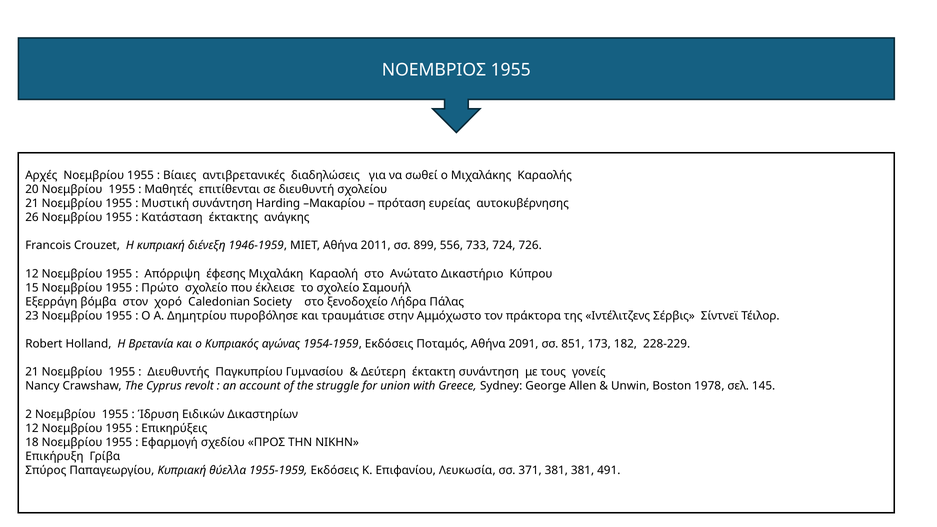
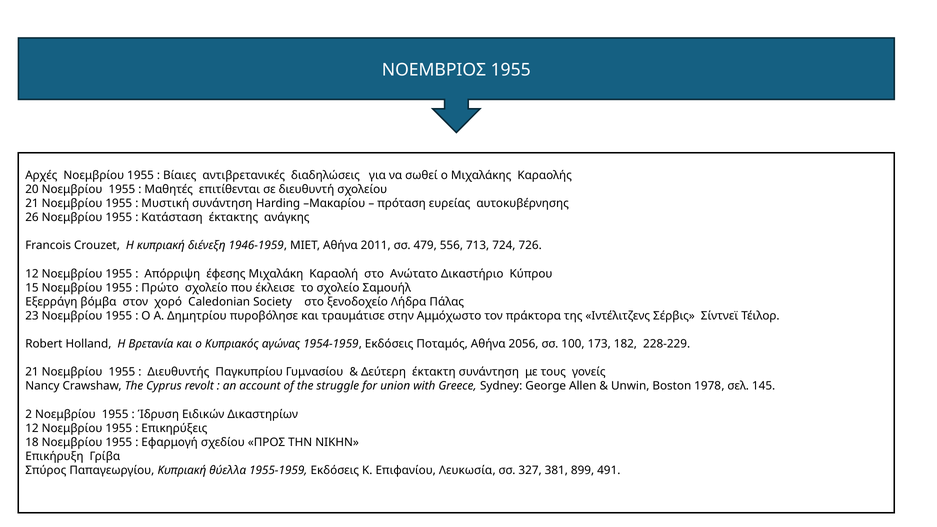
899: 899 -> 479
733: 733 -> 713
2091: 2091 -> 2056
851: 851 -> 100
371: 371 -> 327
381 381: 381 -> 899
